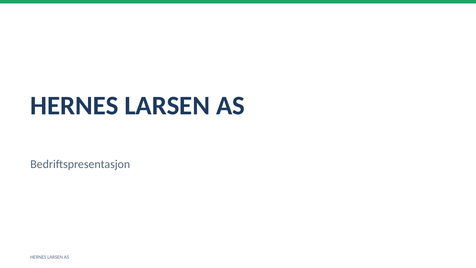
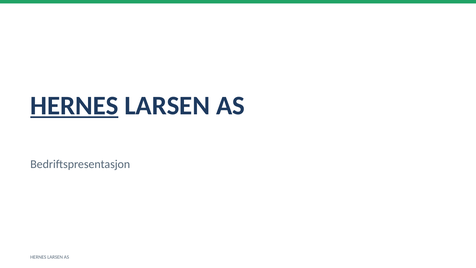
HERNES at (74, 106) underline: none -> present
